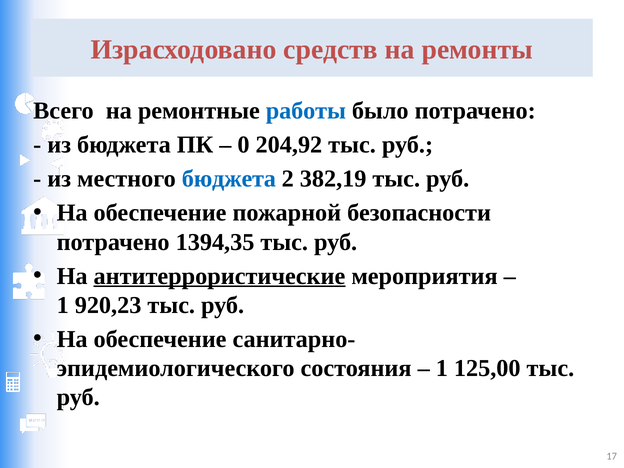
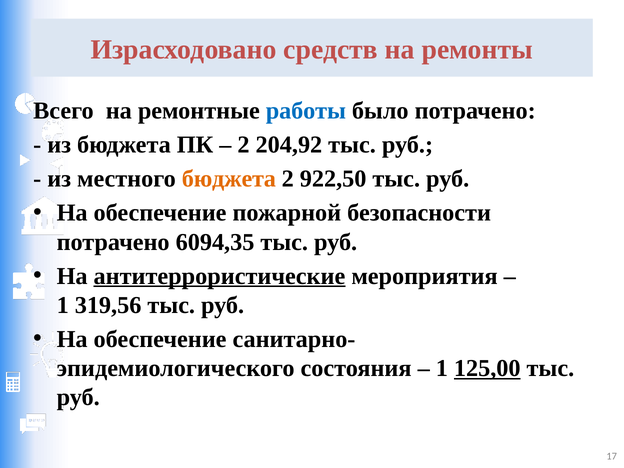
0 at (244, 145): 0 -> 2
бюджета at (229, 179) colour: blue -> orange
382,19: 382,19 -> 922,50
1394,35: 1394,35 -> 6094,35
920,23: 920,23 -> 319,56
125,00 underline: none -> present
